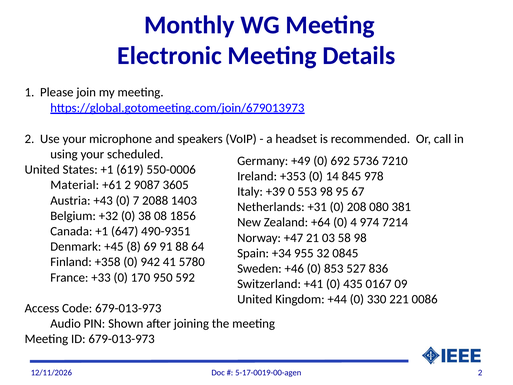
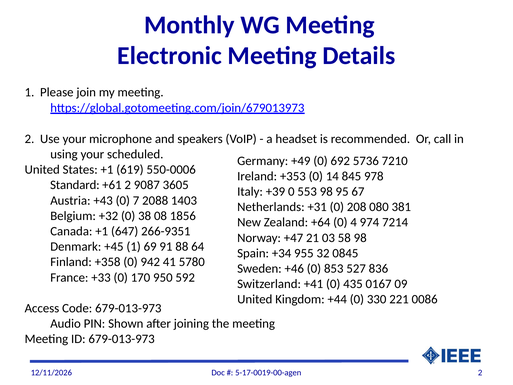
Material: Material -> Standard
490-9351: 490-9351 -> 266-9351
+45 8: 8 -> 1
